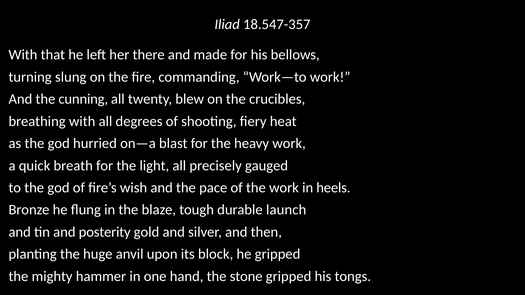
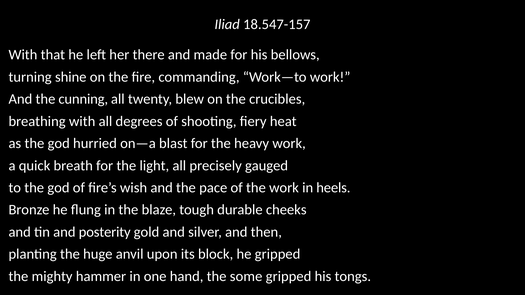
18.547-357: 18.547-357 -> 18.547-157
slung: slung -> shine
launch: launch -> cheeks
stone: stone -> some
